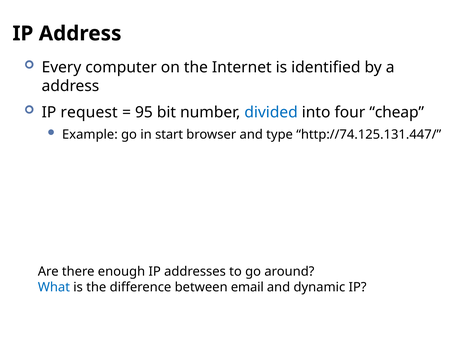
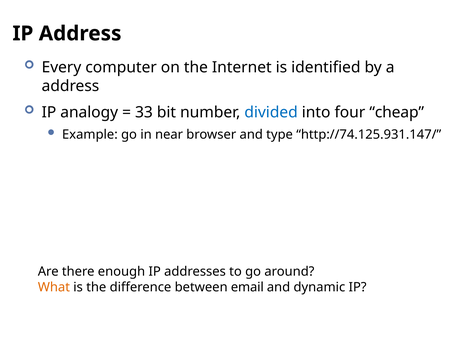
request: request -> analogy
95: 95 -> 33
start: start -> near
http://74.125.131.447/: http://74.125.131.447/ -> http://74.125.931.147/
What colour: blue -> orange
